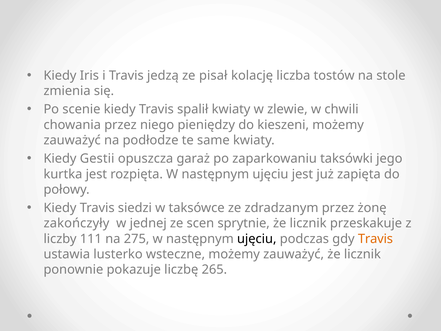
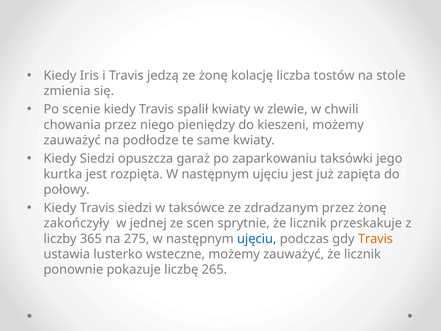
ze pisał: pisał -> żonę
Kiedy Gestii: Gestii -> Siedzi
111: 111 -> 365
ujęciu at (257, 239) colour: black -> blue
